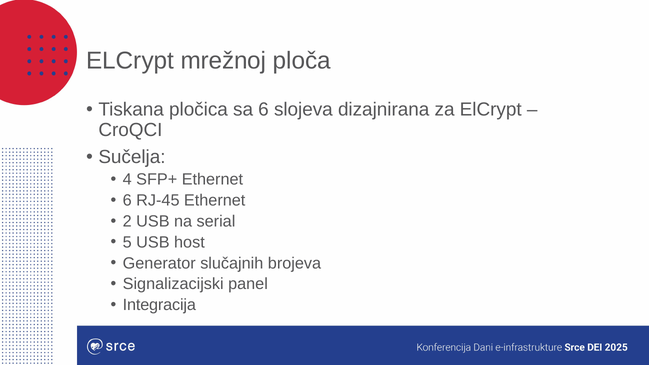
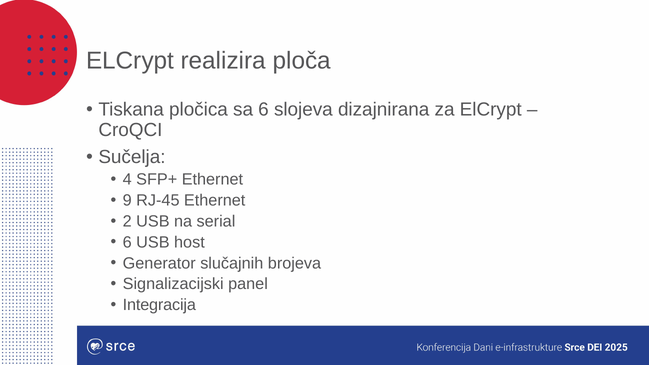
mrežnoj: mrežnoj -> realizira
6 at (127, 201): 6 -> 9
5 at (127, 242): 5 -> 6
